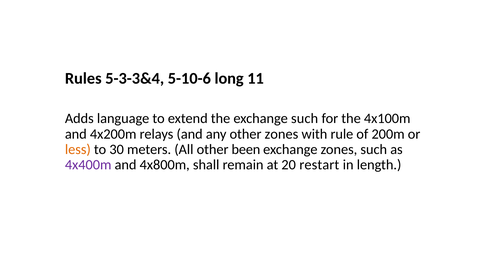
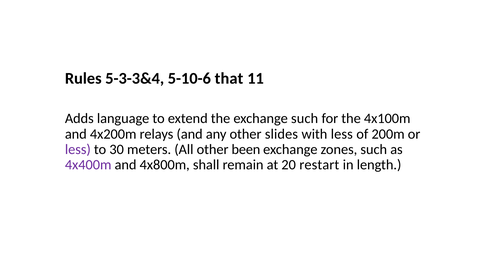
long: long -> that
other zones: zones -> slides
with rule: rule -> less
less at (78, 149) colour: orange -> purple
